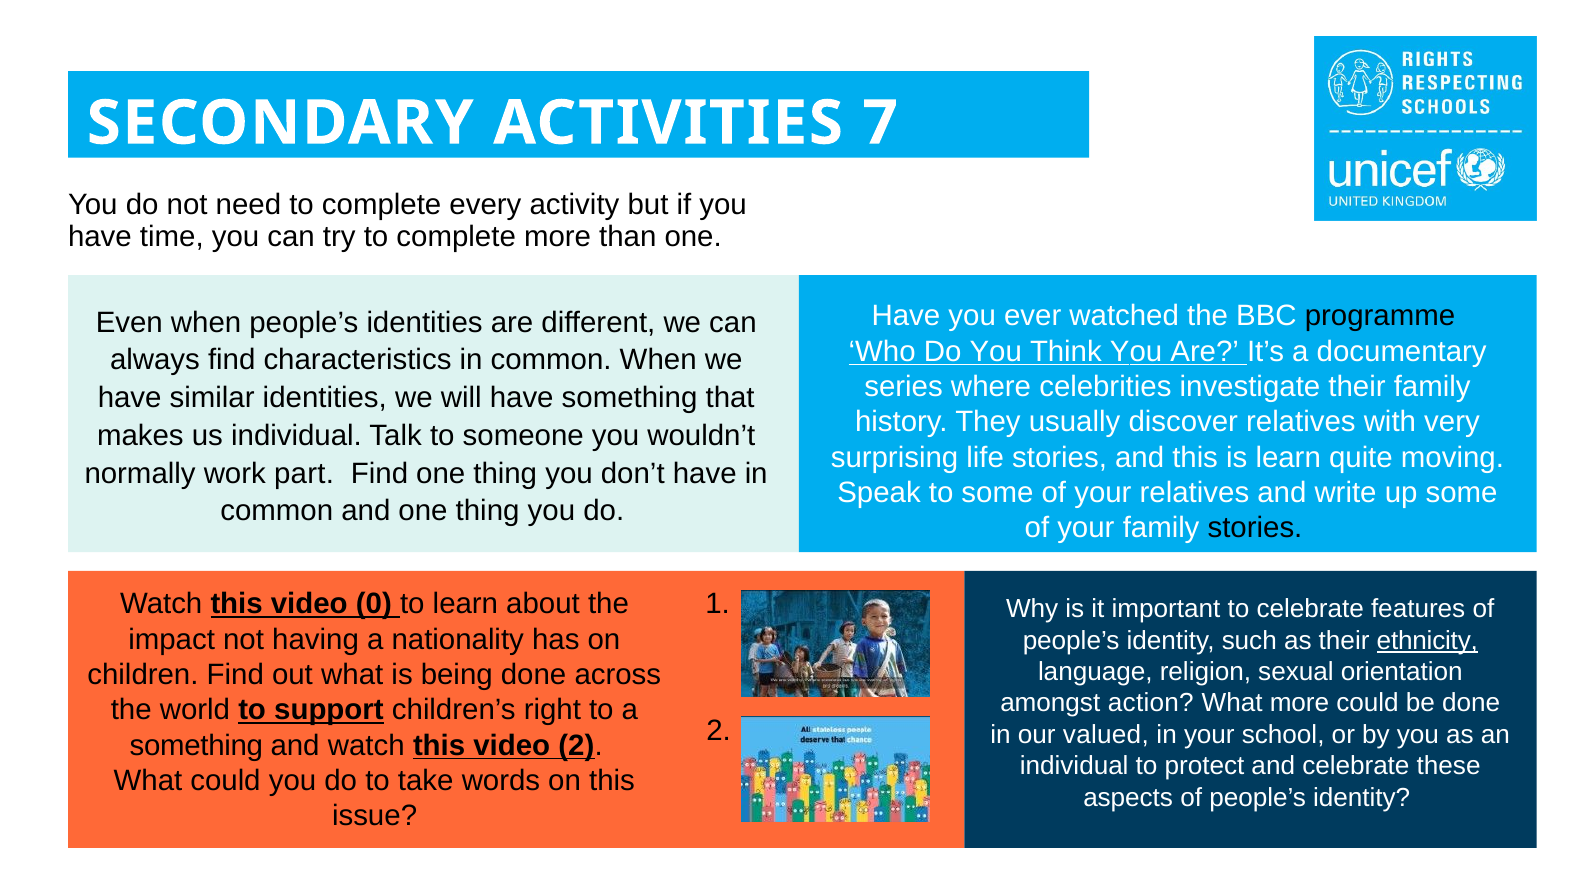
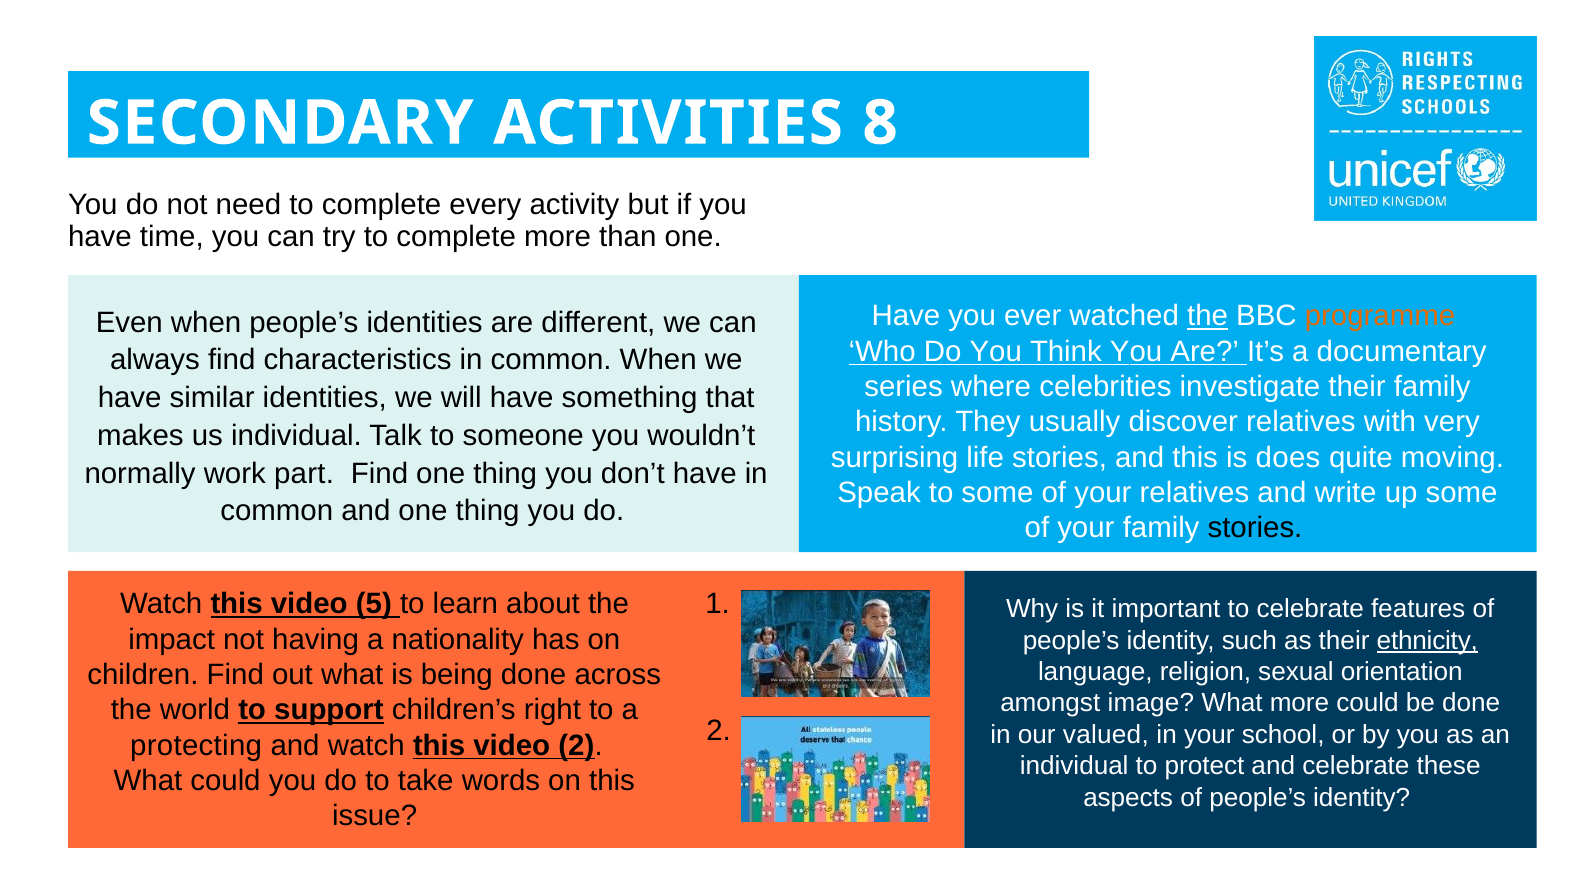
7: 7 -> 8
the at (1208, 316) underline: none -> present
programme colour: black -> orange
is learn: learn -> does
0: 0 -> 5
action: action -> image
something at (196, 746): something -> protecting
